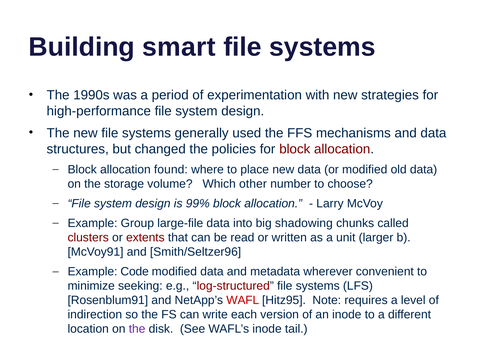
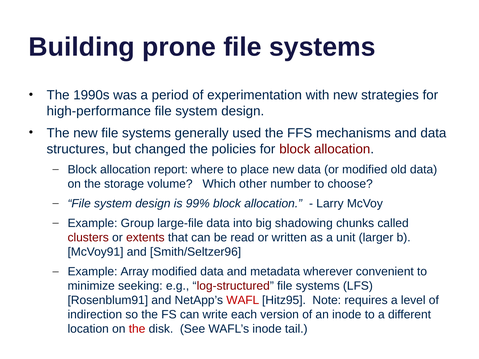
smart: smart -> prone
found: found -> report
Code: Code -> Array
the at (137, 329) colour: purple -> red
